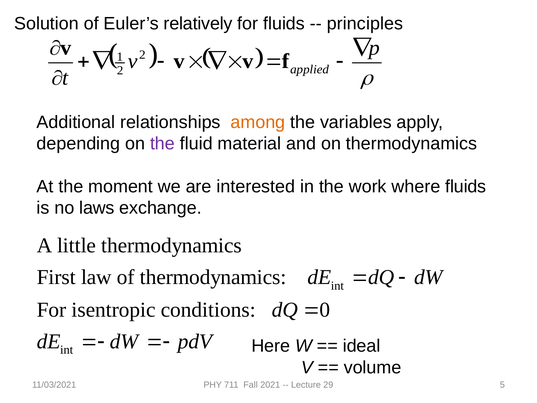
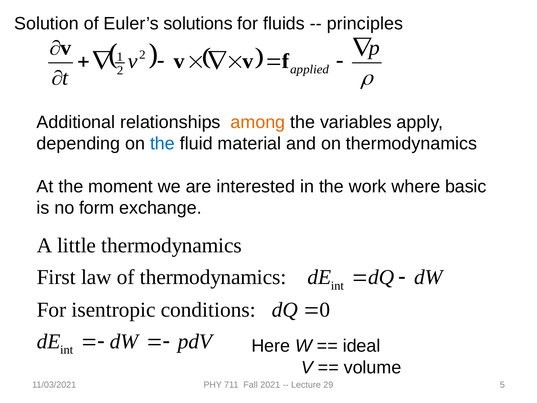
relatively: relatively -> solutions
the at (162, 143) colour: purple -> blue
where fluids: fluids -> basic
laws: laws -> form
